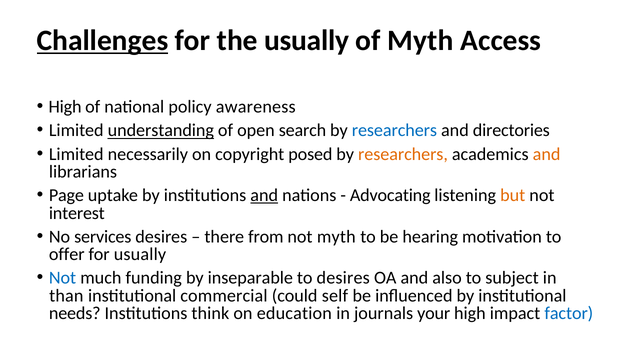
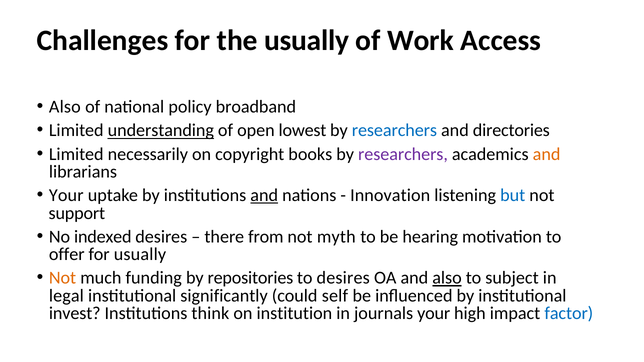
Challenges underline: present -> none
of Myth: Myth -> Work
High at (65, 107): High -> Also
awareness: awareness -> broadband
search: search -> lowest
posed: posed -> books
researchers at (403, 154) colour: orange -> purple
Page at (66, 196): Page -> Your
Advocating: Advocating -> Innovation
but colour: orange -> blue
interest: interest -> support
services: services -> indexed
Not at (63, 278) colour: blue -> orange
inseparable: inseparable -> repositories
also at (447, 278) underline: none -> present
than: than -> legal
commercial: commercial -> significantly
needs: needs -> invest
education: education -> institution
